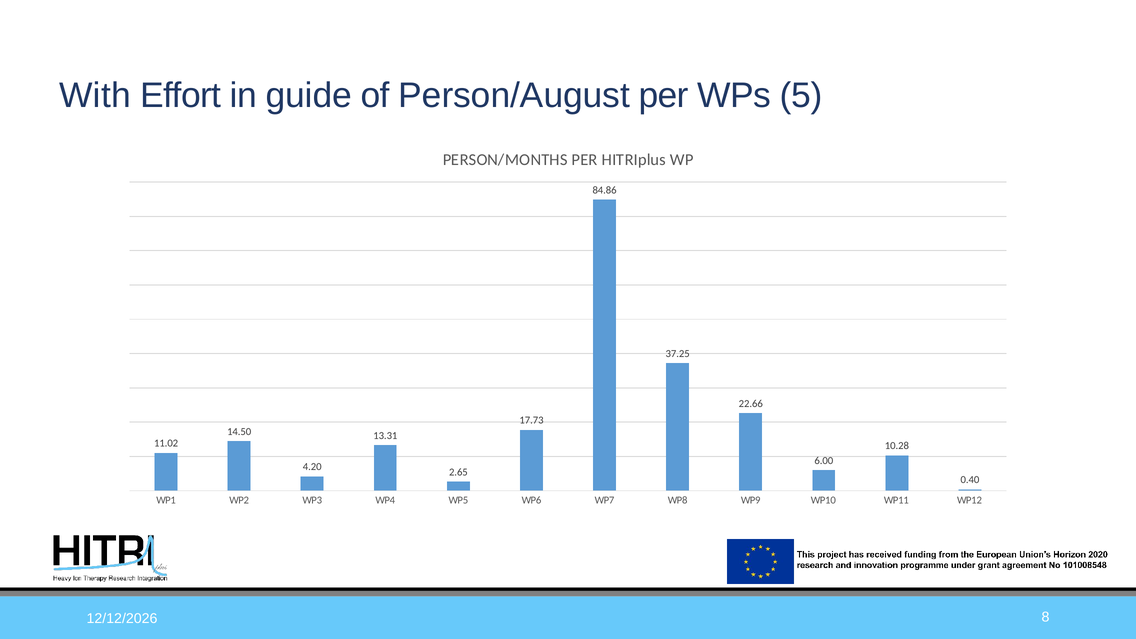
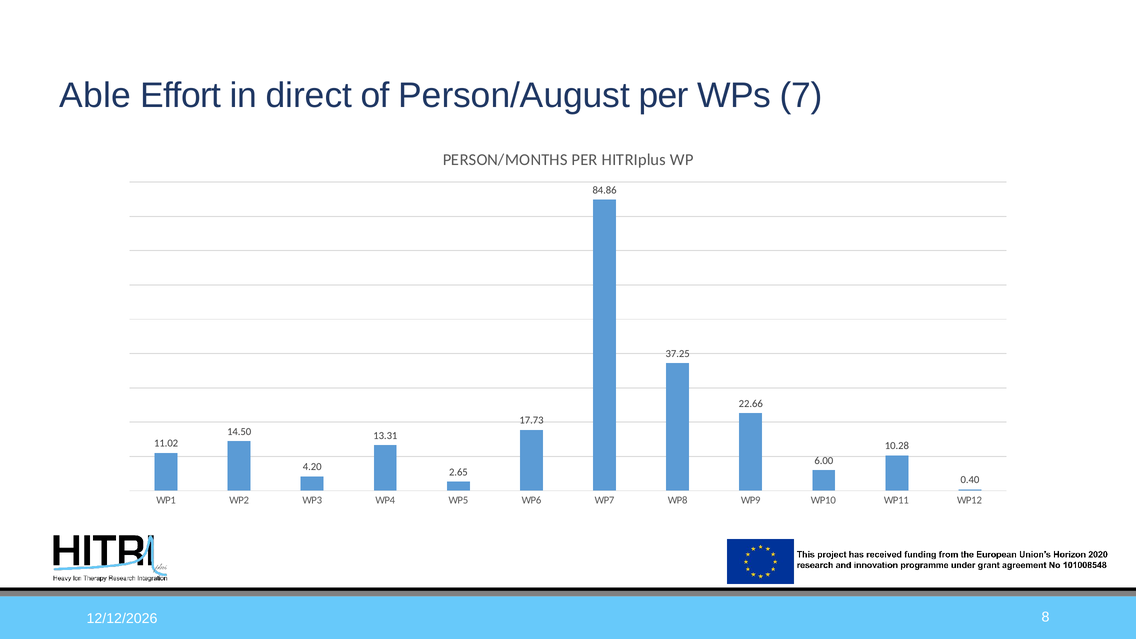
With: With -> Able
guide: guide -> direct
5: 5 -> 7
